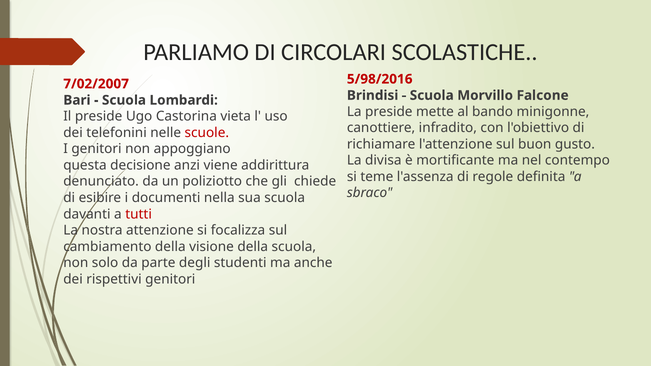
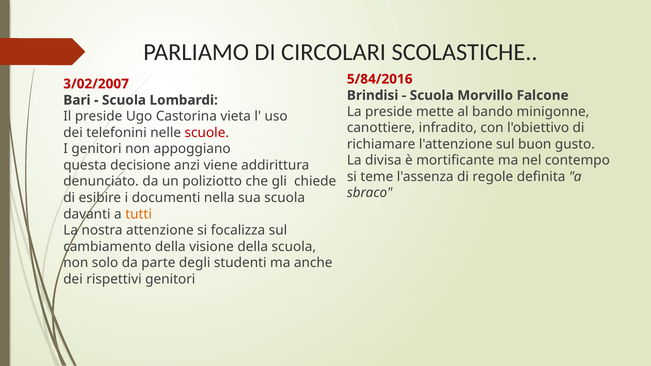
5/98/2016: 5/98/2016 -> 5/84/2016
7/02/2007: 7/02/2007 -> 3/02/2007
tutti colour: red -> orange
